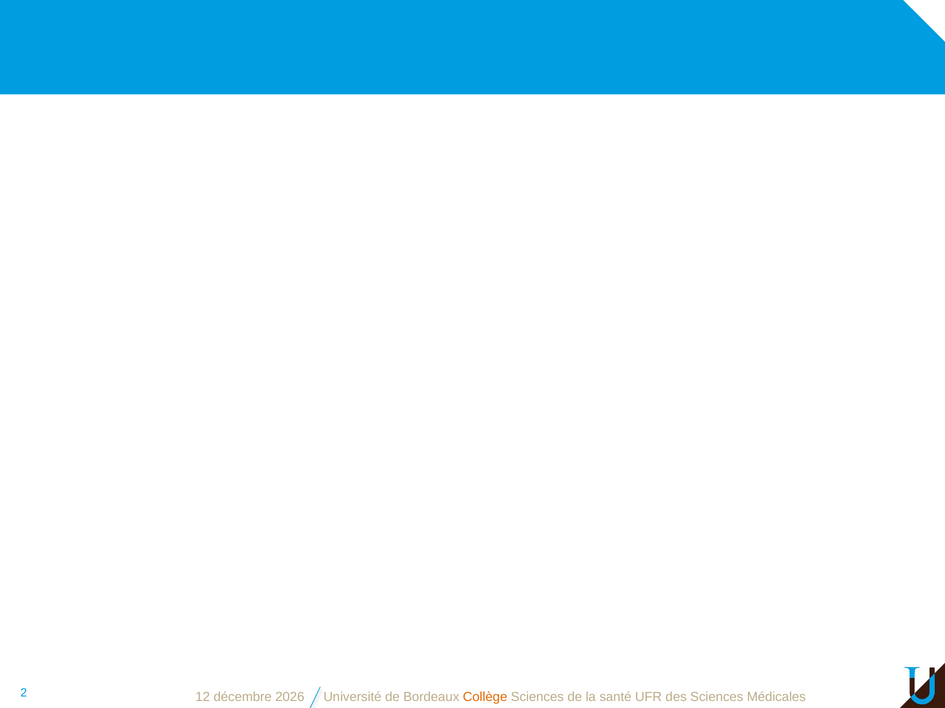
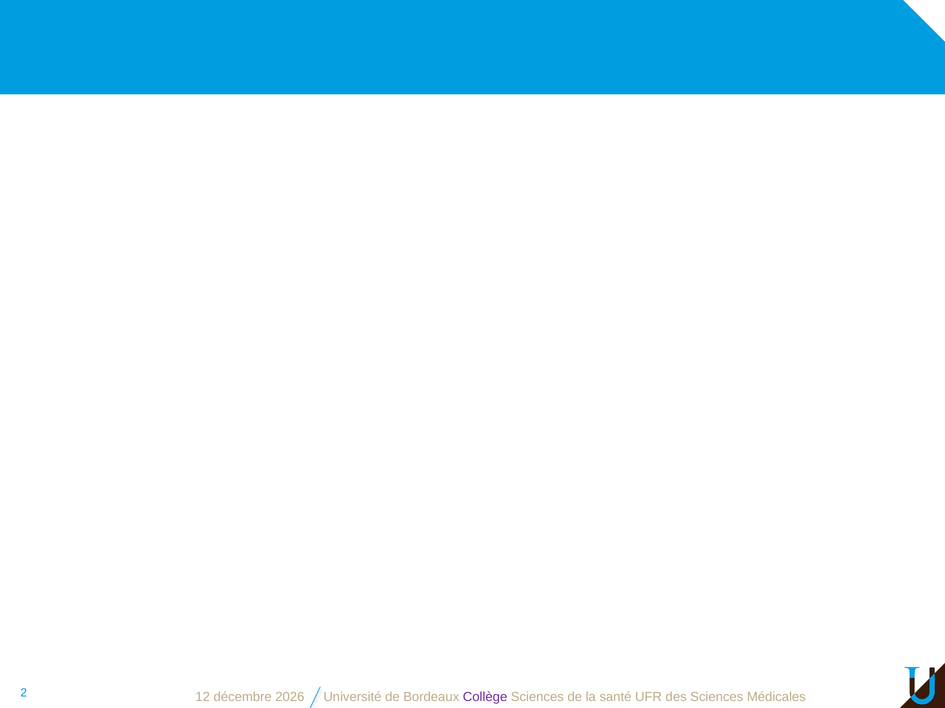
Collège colour: orange -> purple
